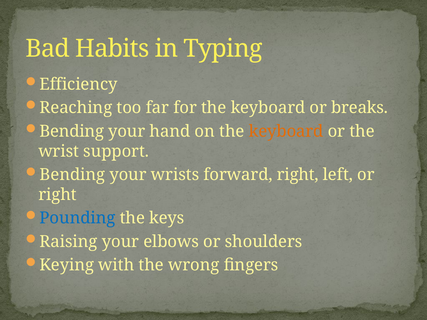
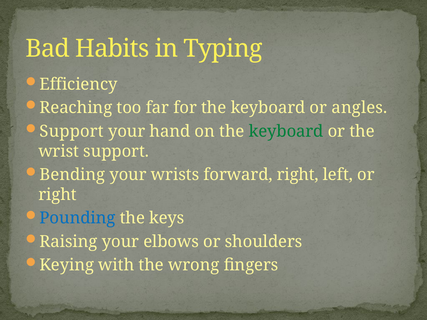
breaks: breaks -> angles
Bending at (72, 131): Bending -> Support
keyboard at (286, 131) colour: orange -> green
